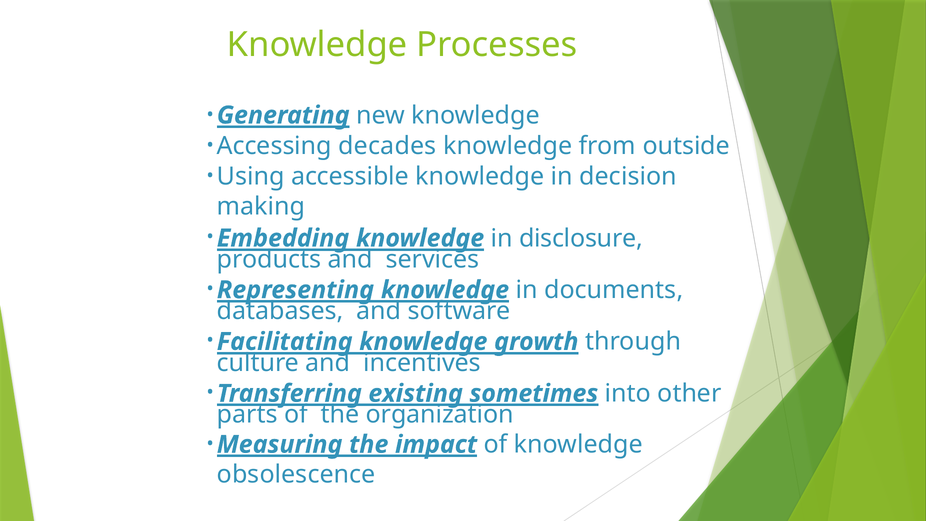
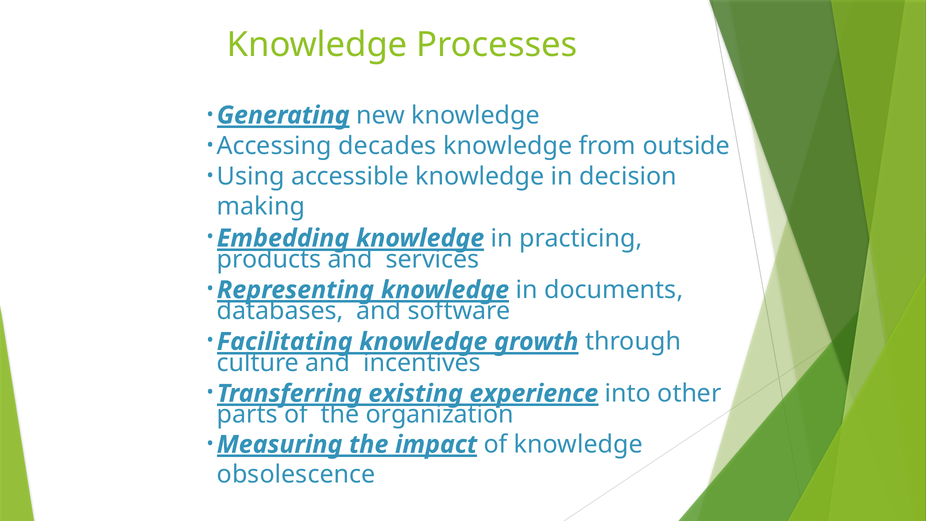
disclosure: disclosure -> practicing
sometimes: sometimes -> experience
